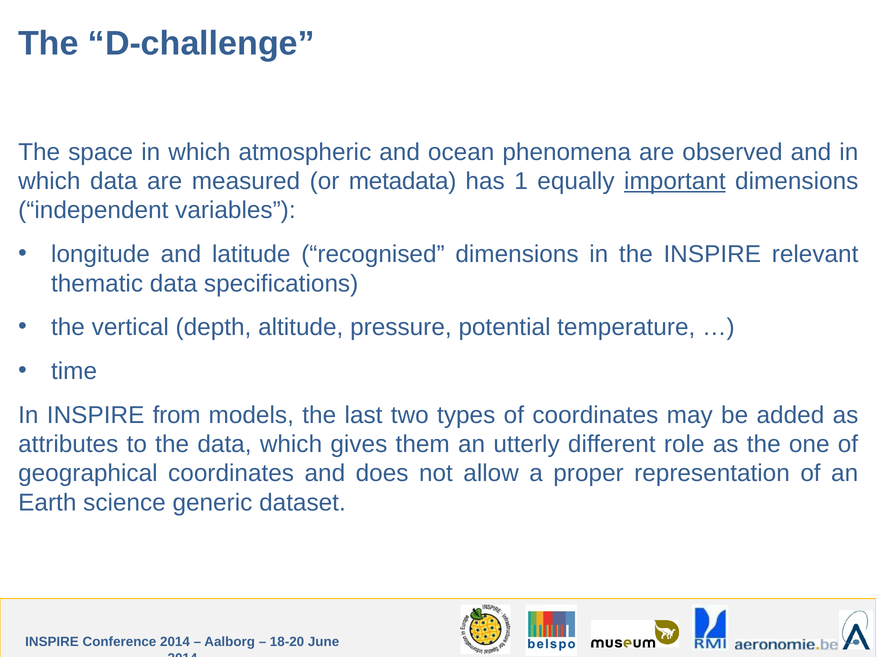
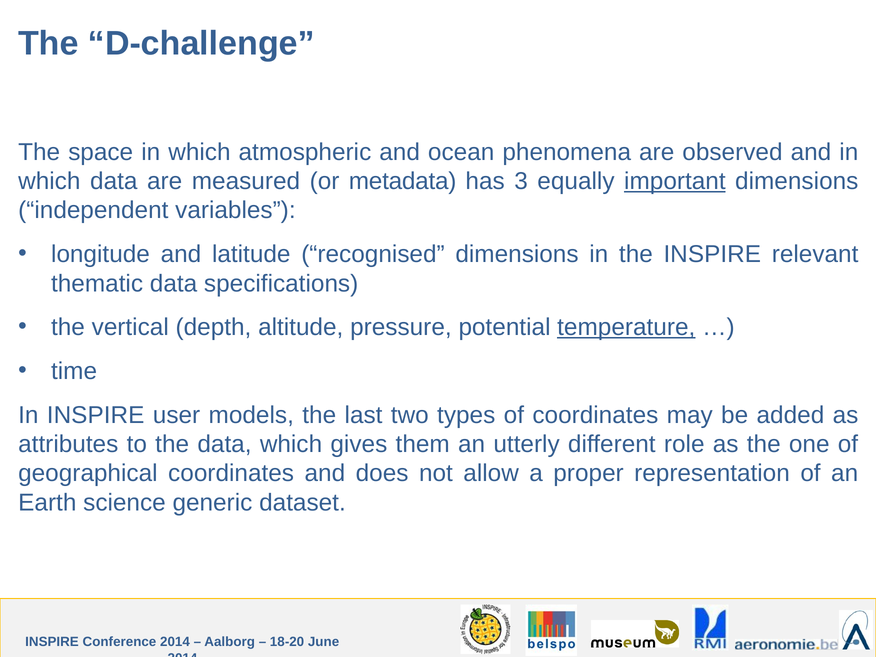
1: 1 -> 3
temperature underline: none -> present
from: from -> user
